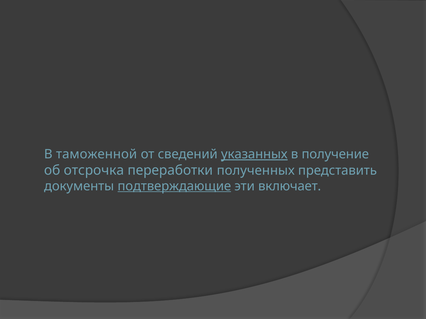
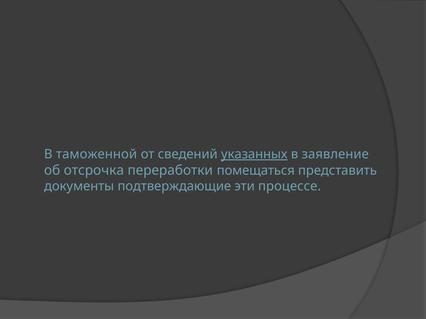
получение: получение -> заявление
полученных: полученных -> помещаться
подтверждающие underline: present -> none
включает: включает -> процессе
